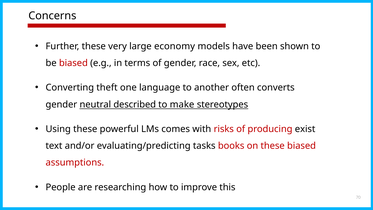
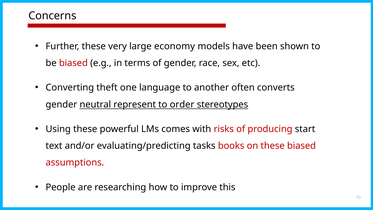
described: described -> represent
make: make -> order
exist: exist -> start
